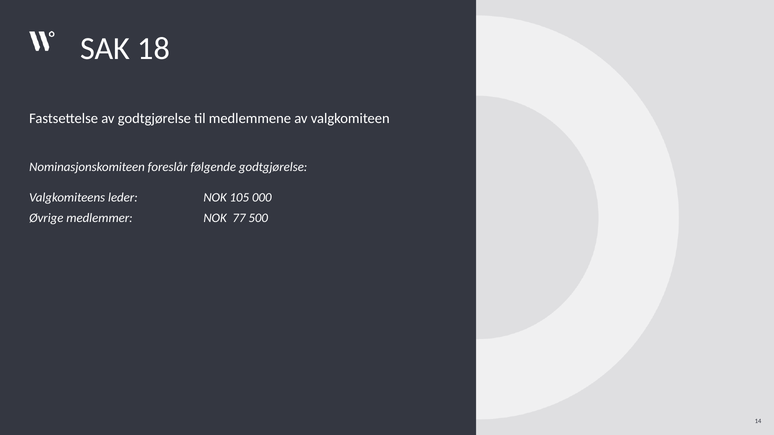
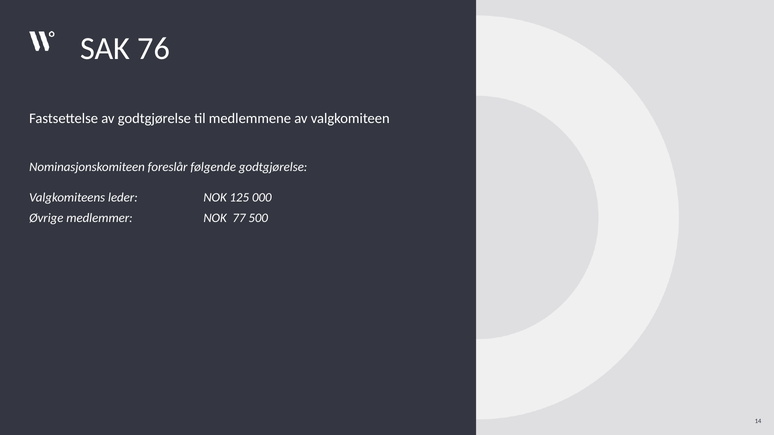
18: 18 -> 76
105: 105 -> 125
